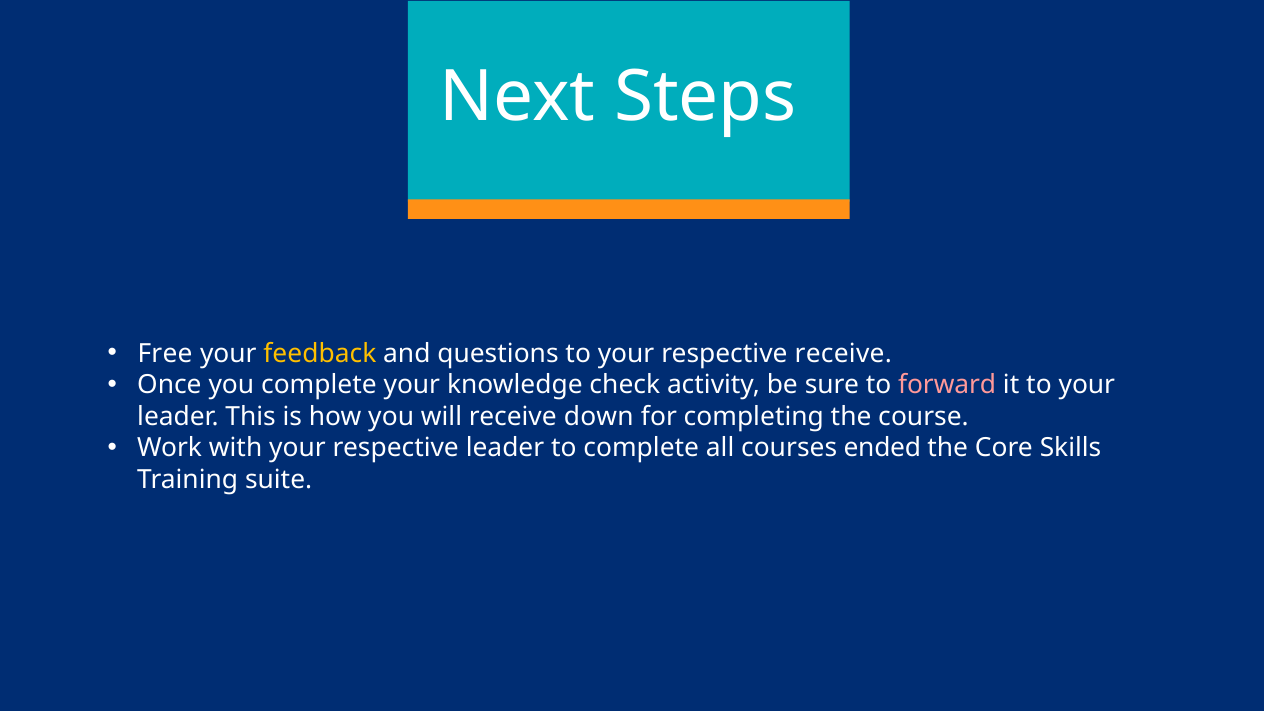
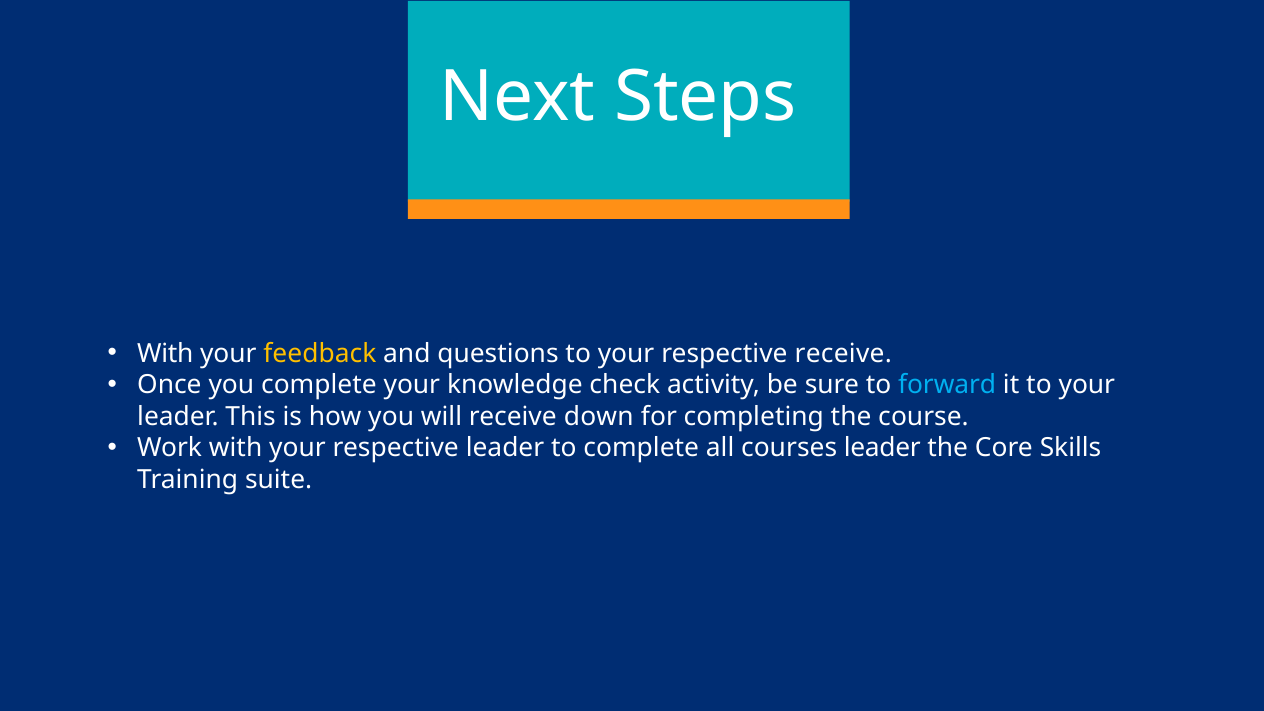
Free at (165, 353): Free -> With
forward colour: pink -> light blue
courses ended: ended -> leader
